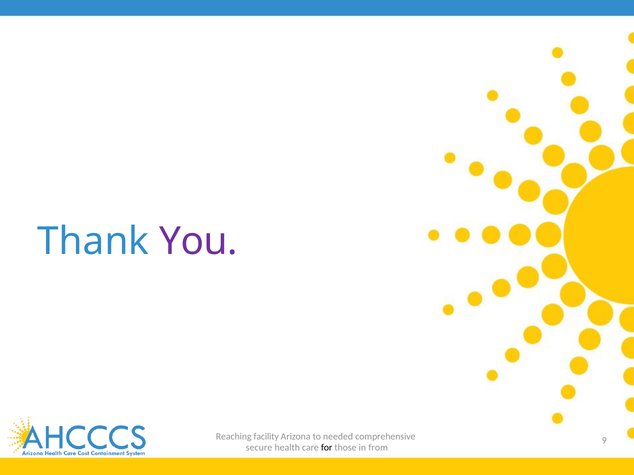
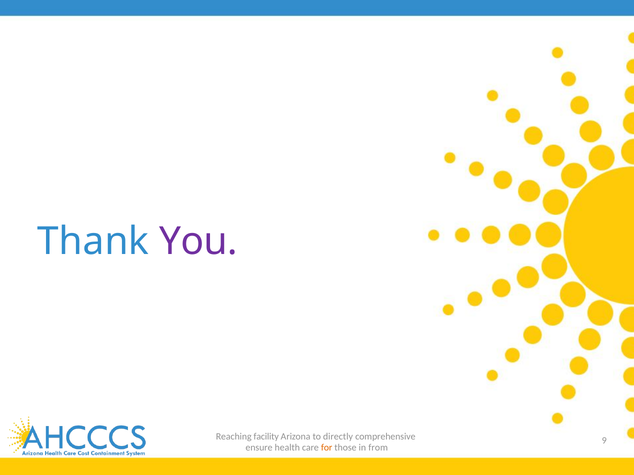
needed: needed -> directly
secure: secure -> ensure
for colour: black -> orange
